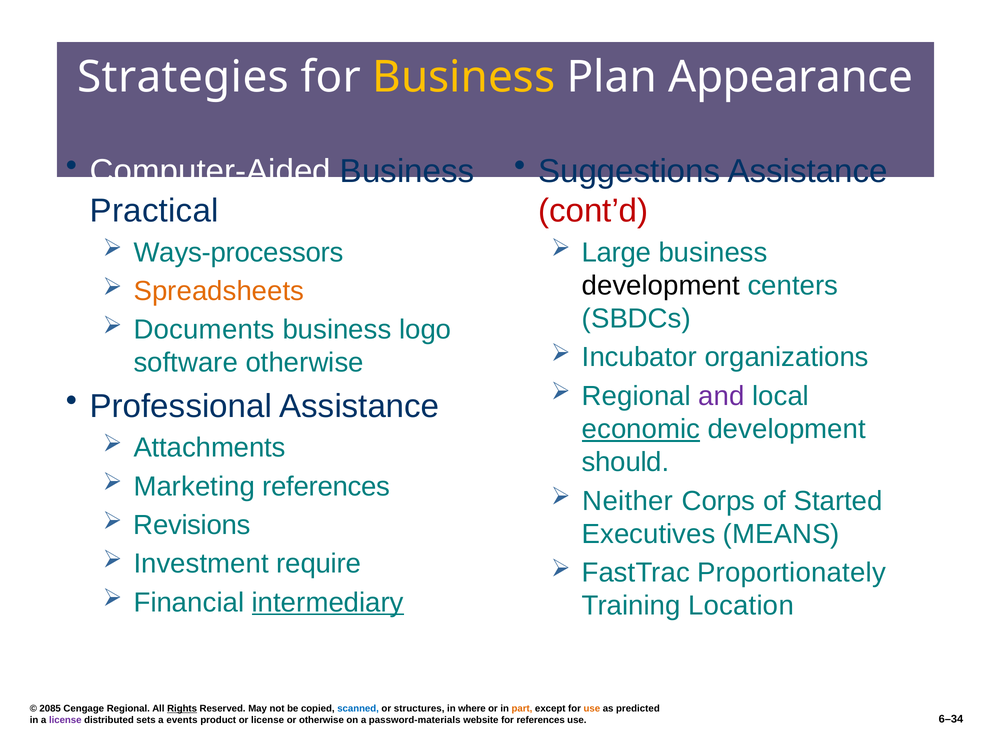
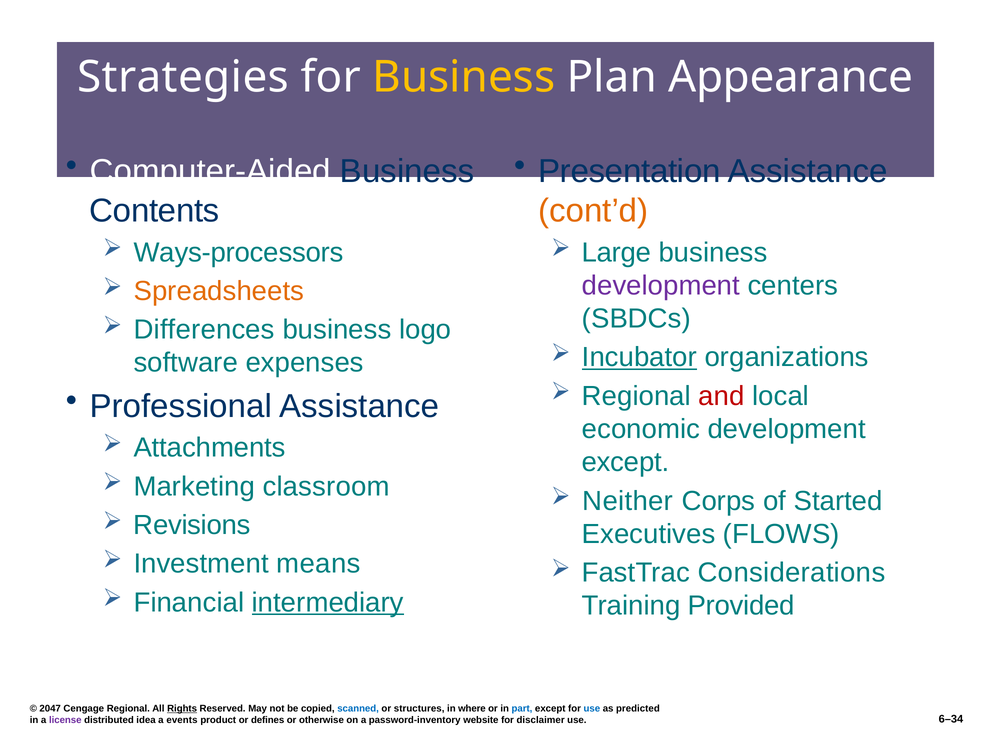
Suggestions: Suggestions -> Presentation
Practical: Practical -> Contents
cont’d colour: red -> orange
development at (661, 286) colour: black -> purple
Documents: Documents -> Differences
Incubator underline: none -> present
software otherwise: otherwise -> expenses
and colour: purple -> red
economic underline: present -> none
should at (626, 462): should -> except
Marketing references: references -> classroom
MEANS: MEANS -> FLOWS
require: require -> means
Proportionately: Proportionately -> Considerations
Location: Location -> Provided
2085: 2085 -> 2047
part colour: orange -> blue
use at (592, 708) colour: orange -> blue
sets: sets -> idea
or license: license -> defines
password-materials: password-materials -> password-inventory
for references: references -> disclaimer
